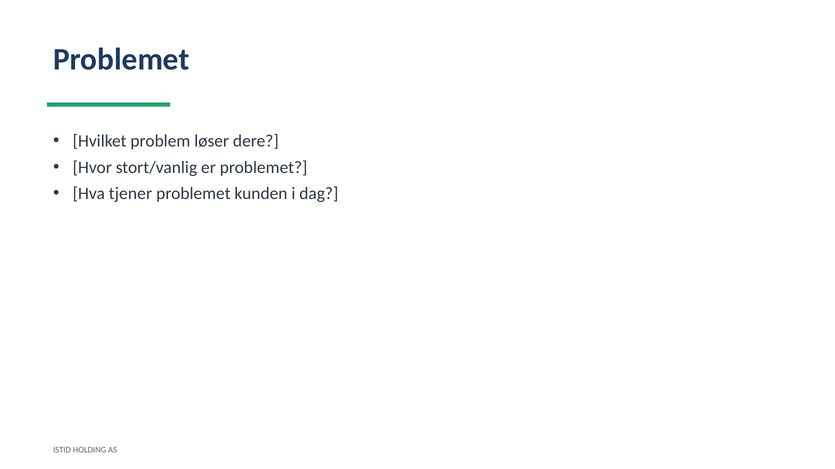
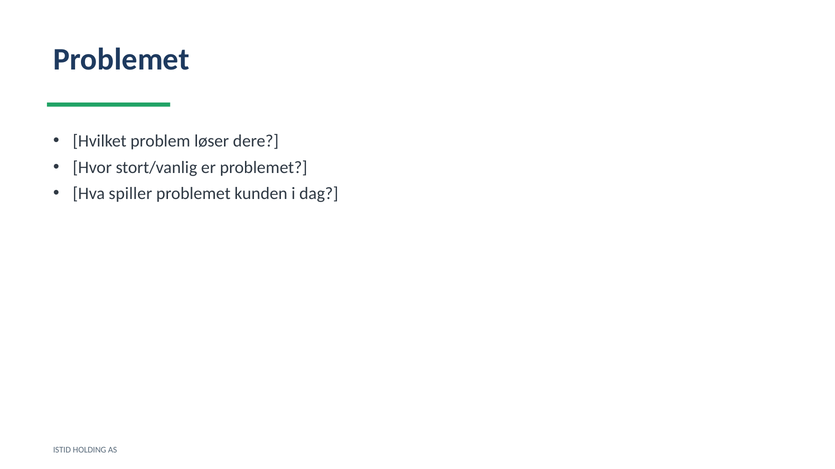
tjener: tjener -> spiller
